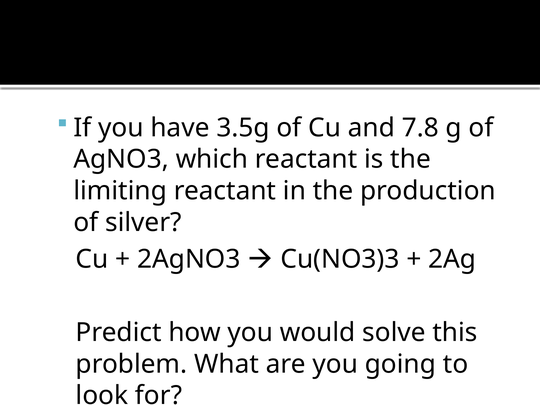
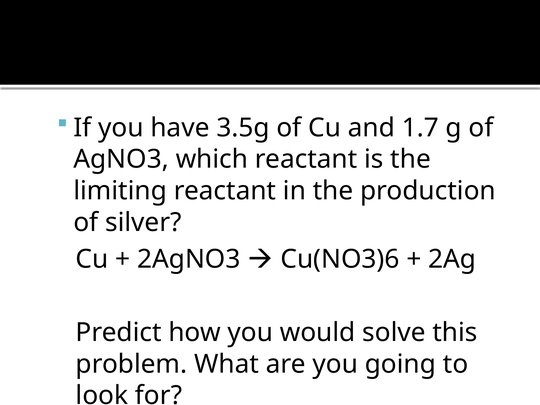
7.8: 7.8 -> 1.7
Cu(NO3)3: Cu(NO3)3 -> Cu(NO3)6
